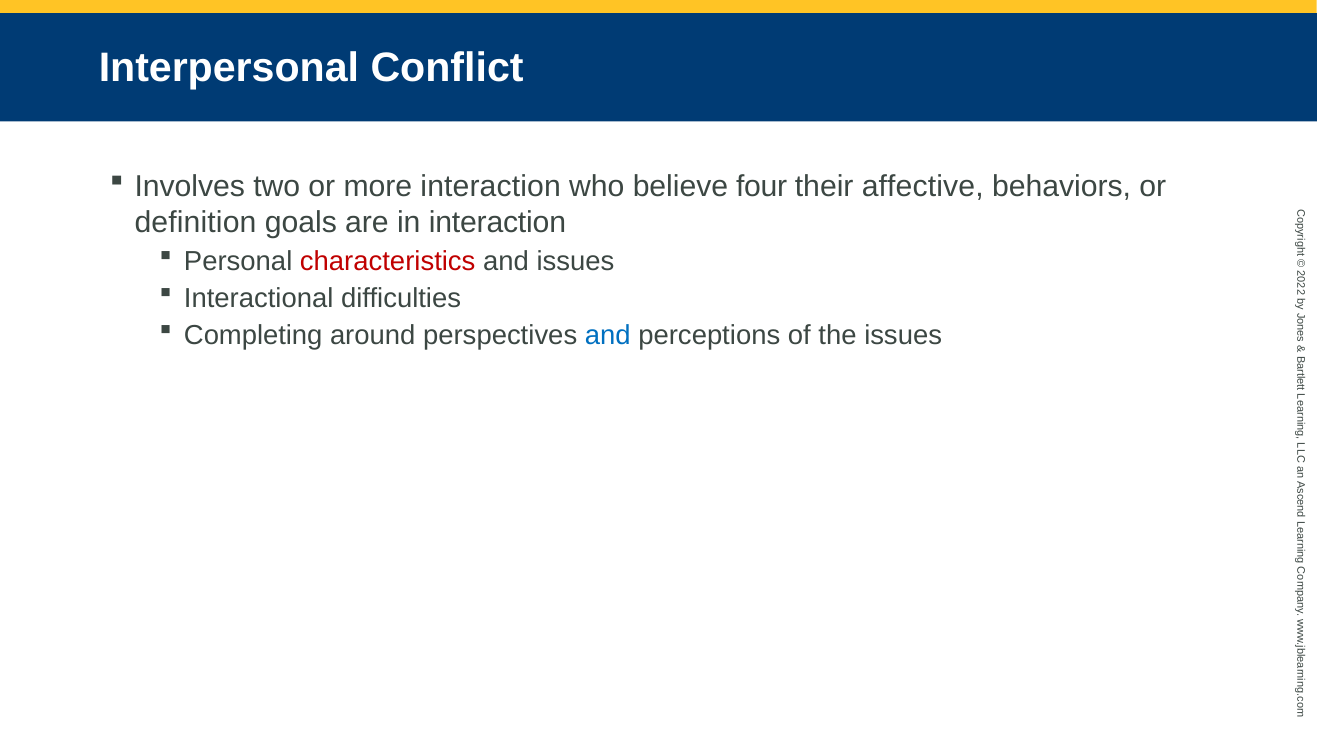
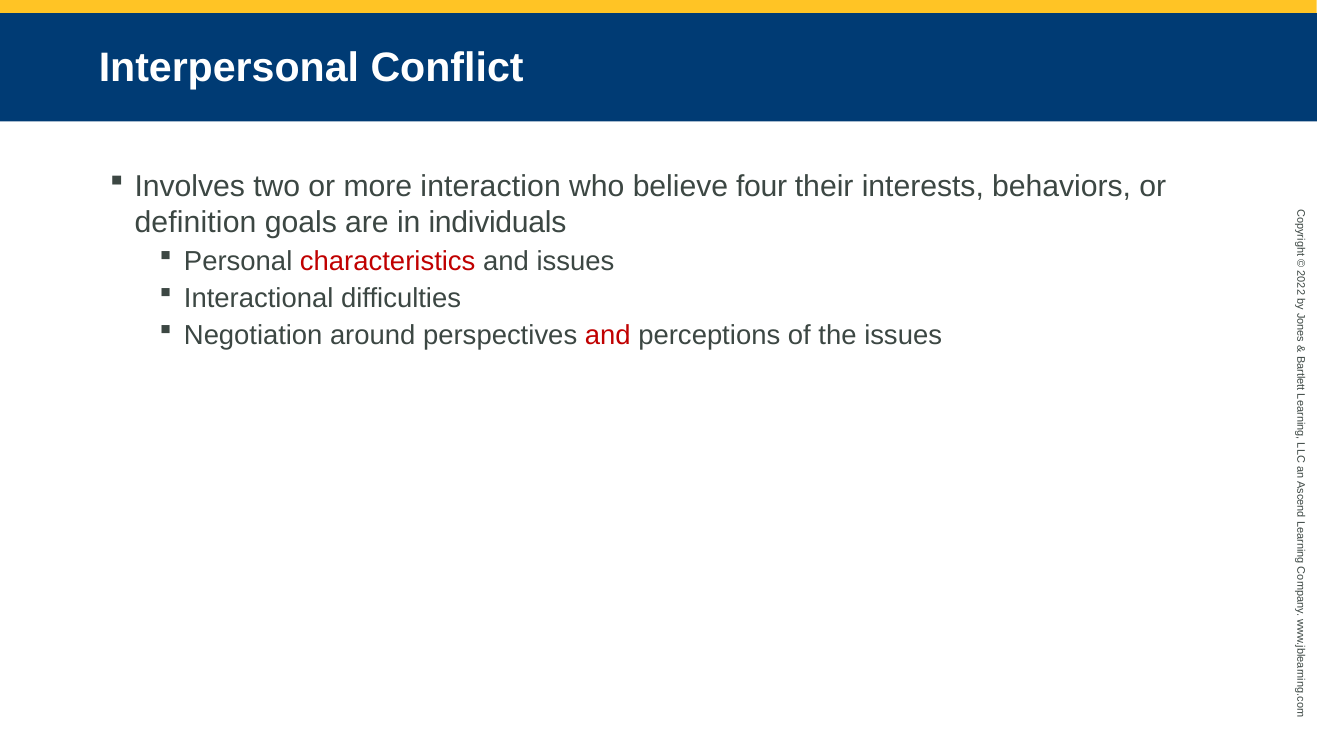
affective: affective -> interests
in interaction: interaction -> individuals
Completing: Completing -> Negotiation
and at (608, 335) colour: blue -> red
